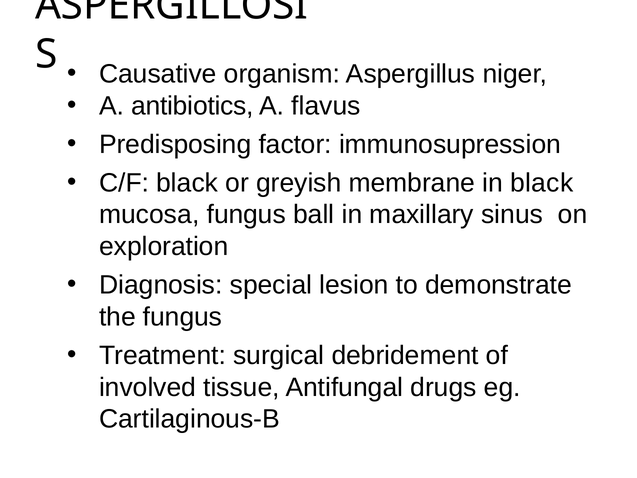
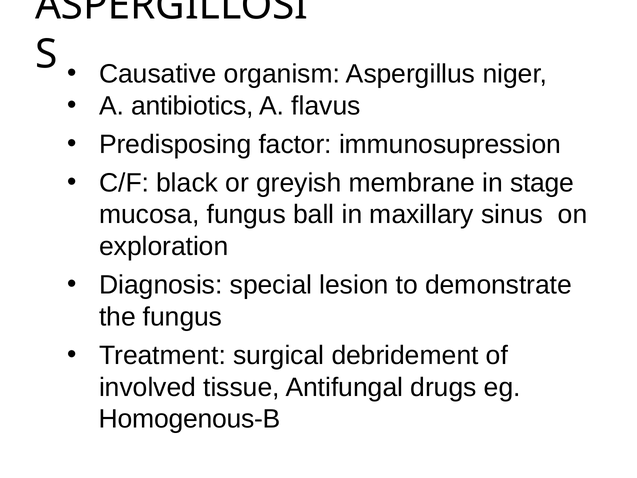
in black: black -> stage
Cartilaginous-B: Cartilaginous-B -> Homogenous-B
